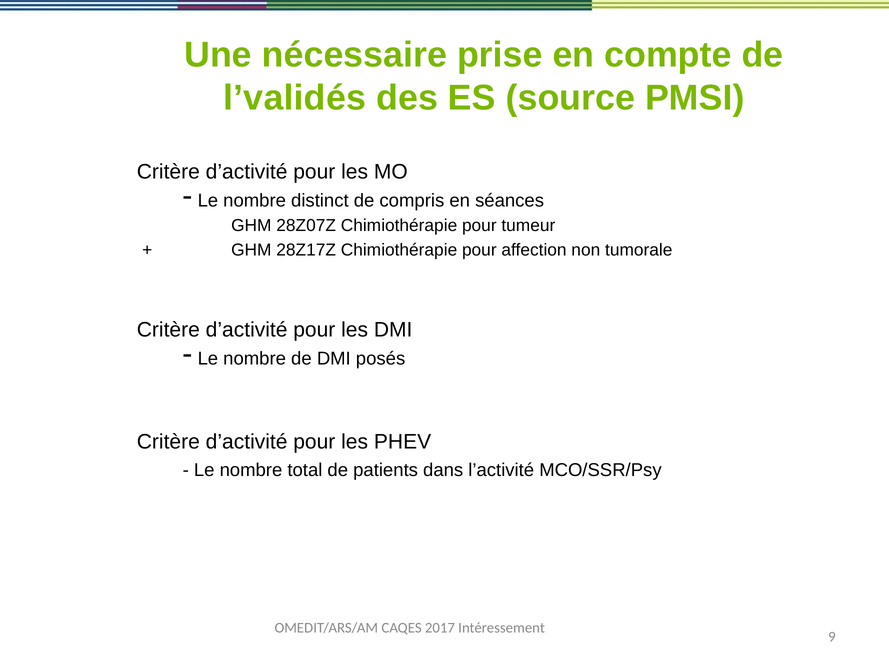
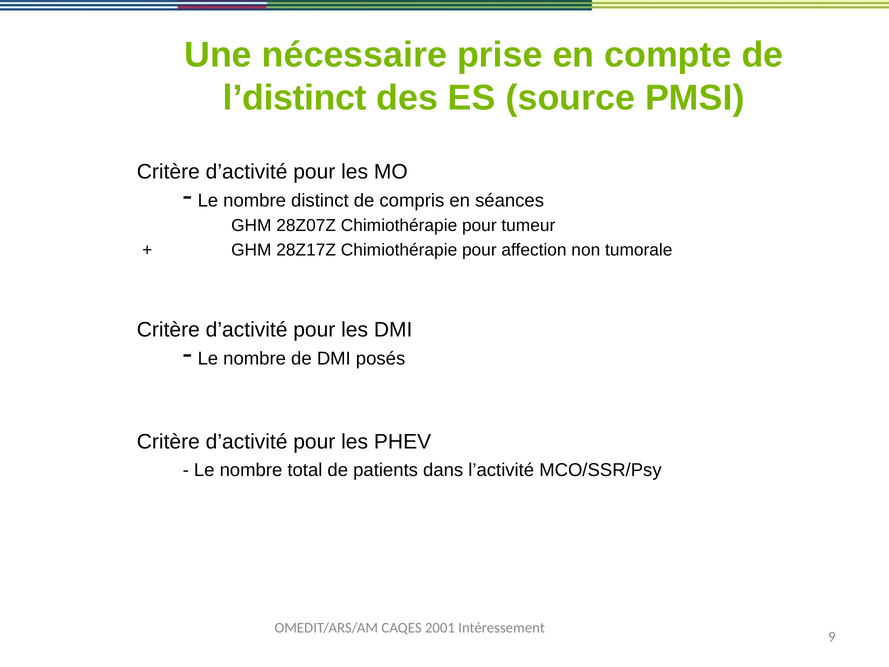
l’validés: l’validés -> l’distinct
2017: 2017 -> 2001
